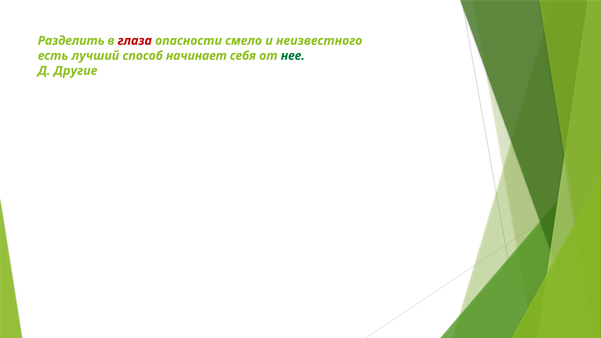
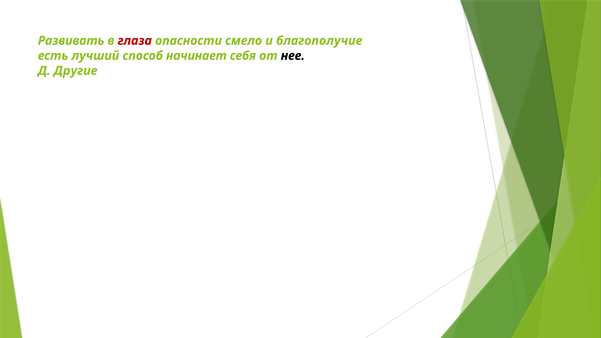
Разделить: Разделить -> Развивать
неизвестного: неизвестного -> благополучие
нее colour: green -> black
